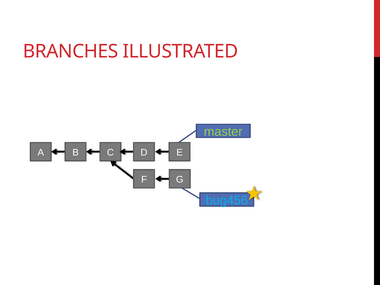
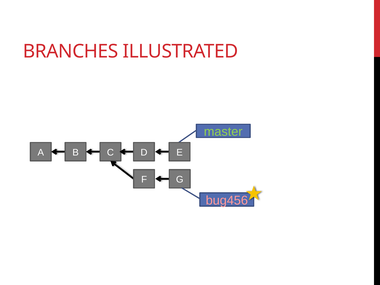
bug456 colour: light blue -> pink
